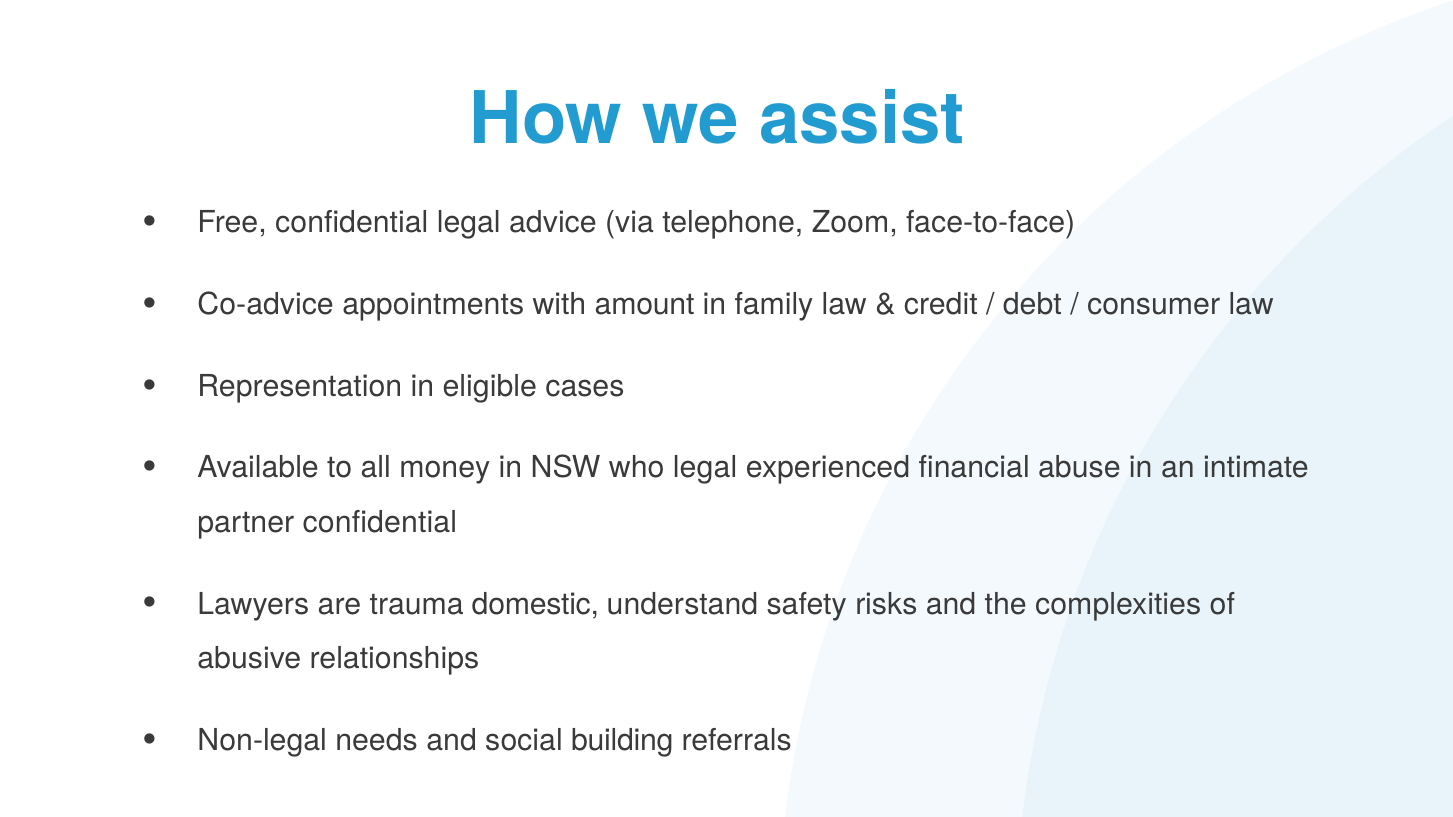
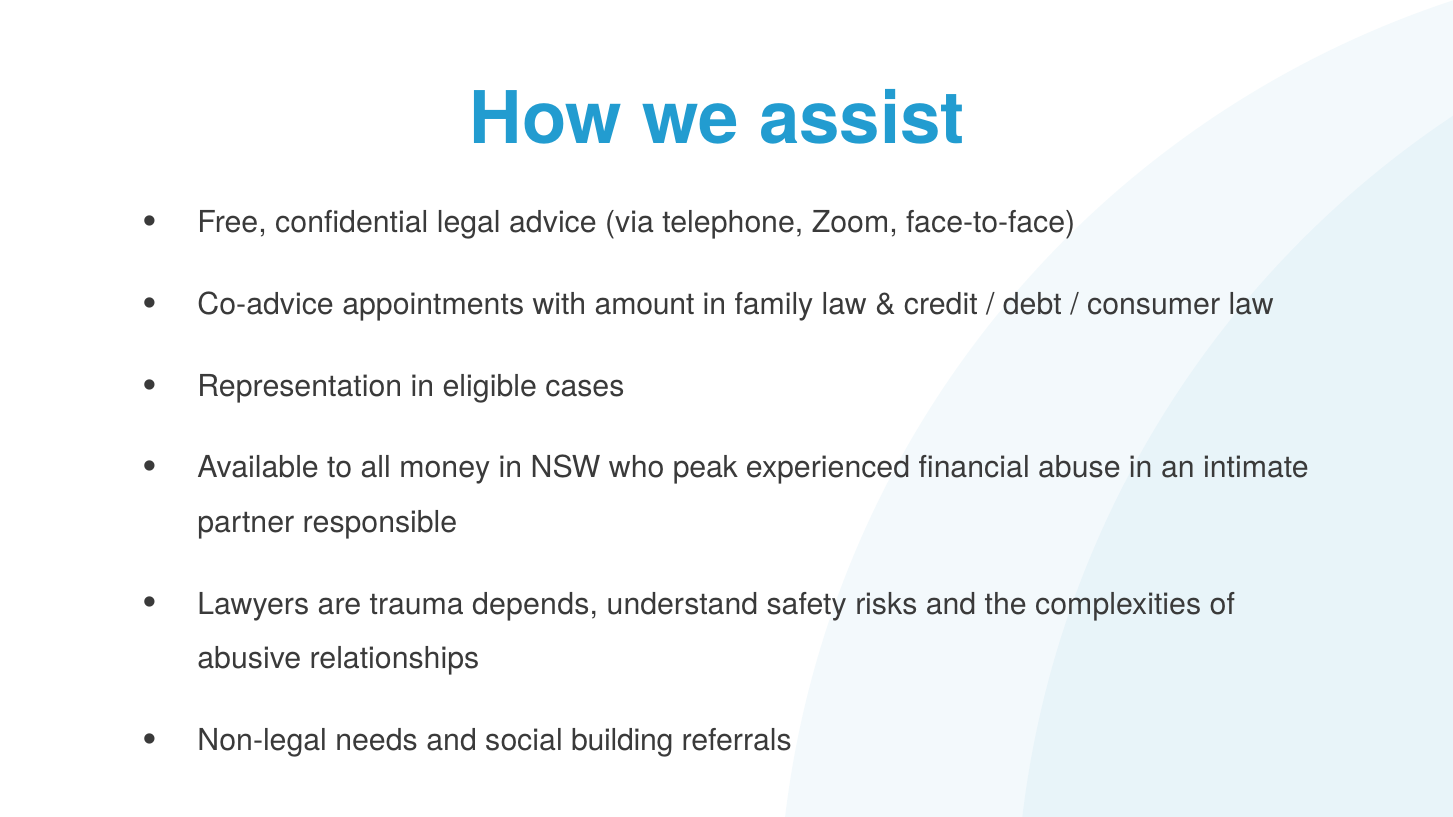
who legal: legal -> peak
partner confidential: confidential -> responsible
domestic: domestic -> depends
